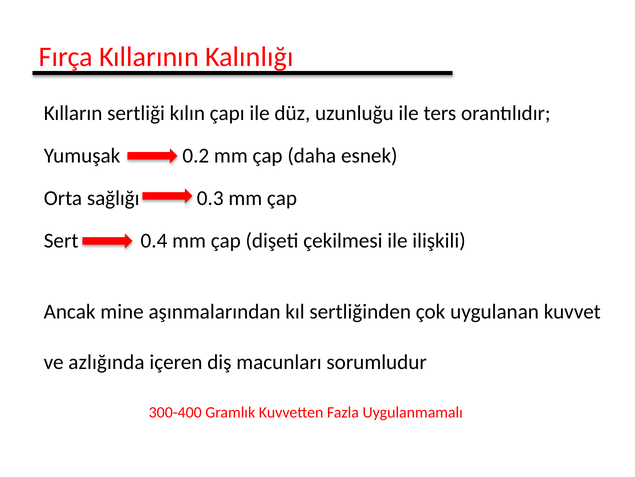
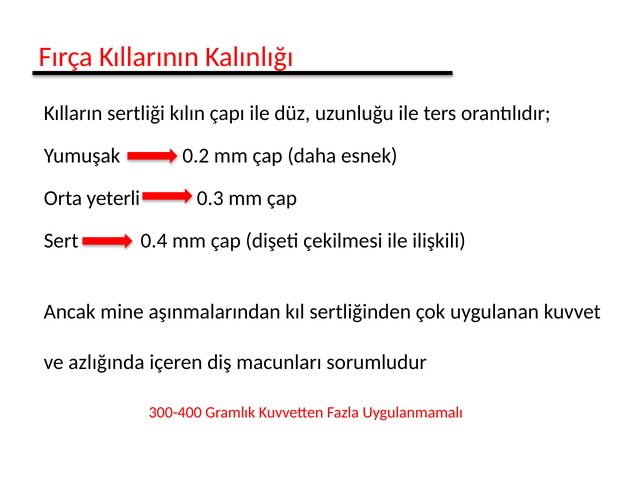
sağlığı: sağlığı -> yeterli
